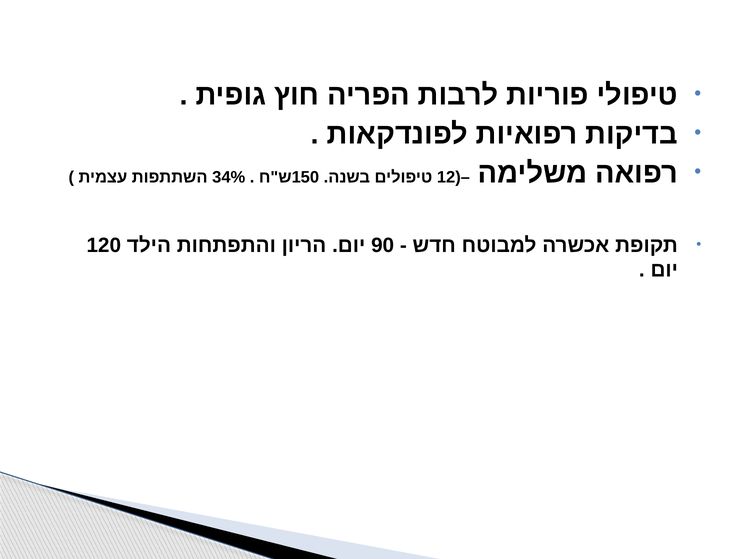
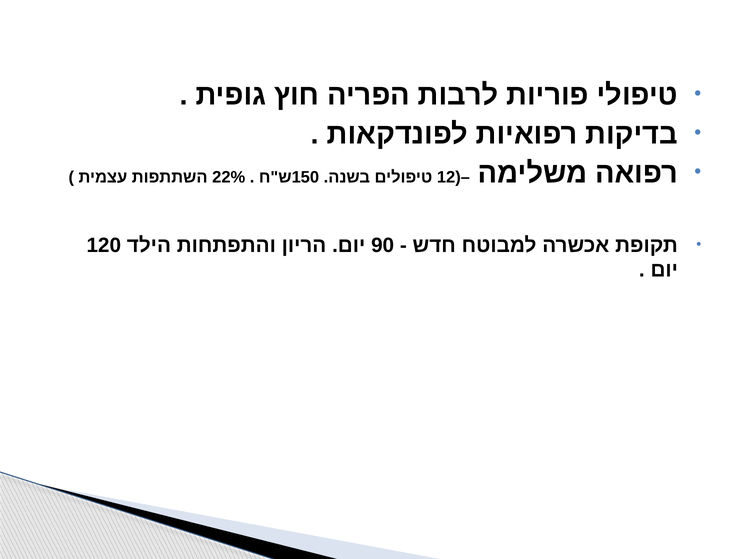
34%: 34% -> 22%
